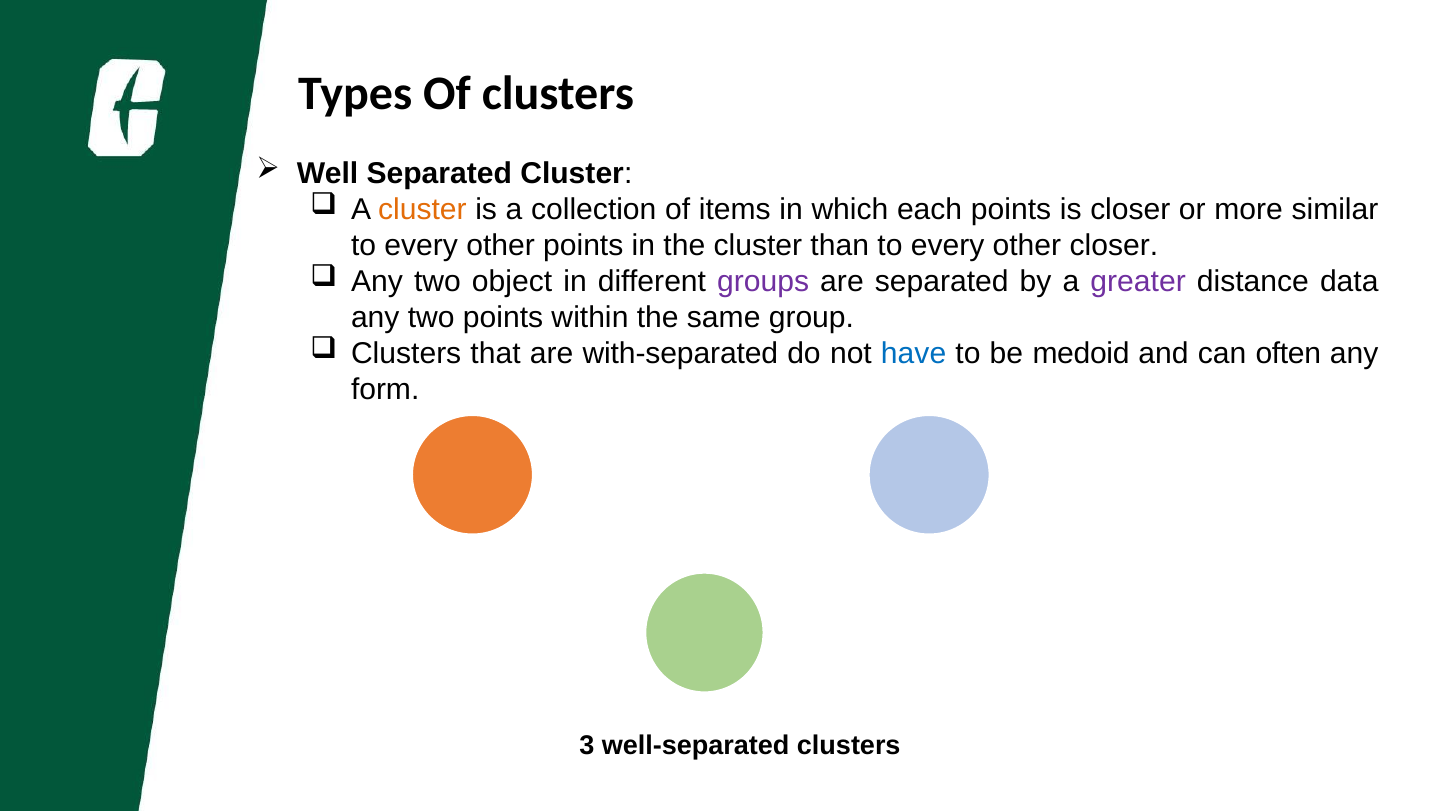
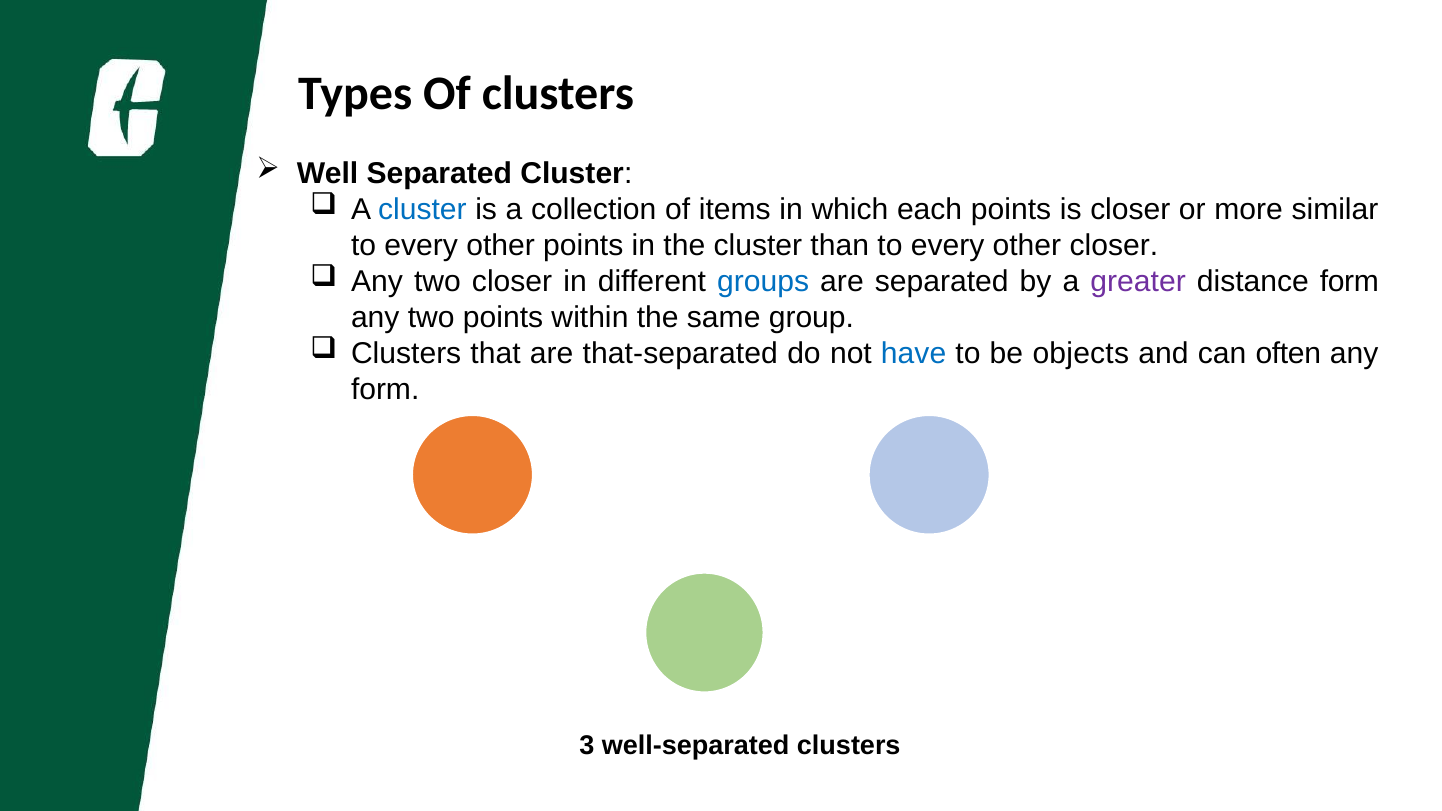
cluster at (422, 209) colour: orange -> blue
two object: object -> closer
groups colour: purple -> blue
distance data: data -> form
with-separated: with-separated -> that-separated
medoid: medoid -> objects
